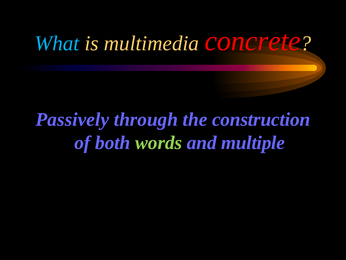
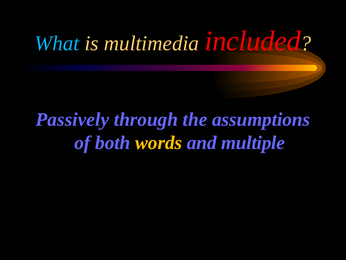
concrete: concrete -> included
construction: construction -> assumptions
words colour: light green -> yellow
